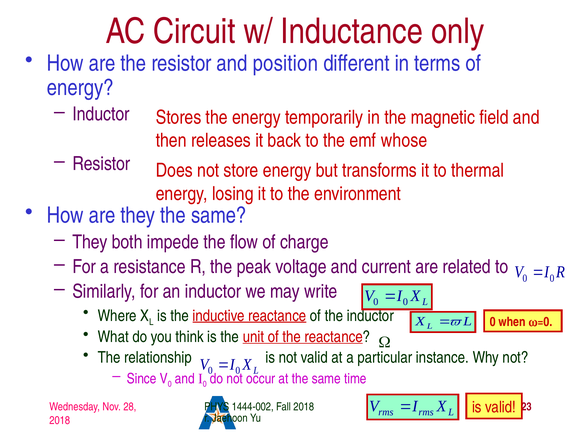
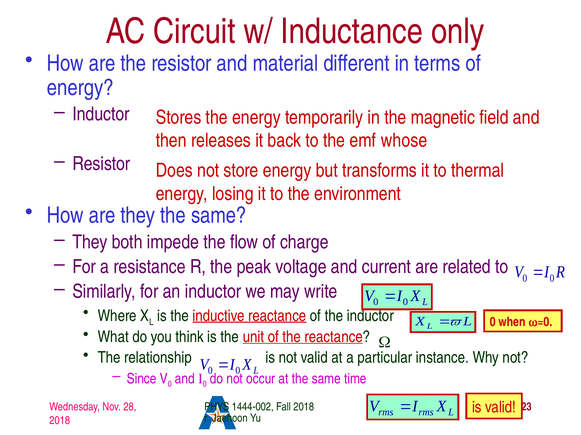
position: position -> material
